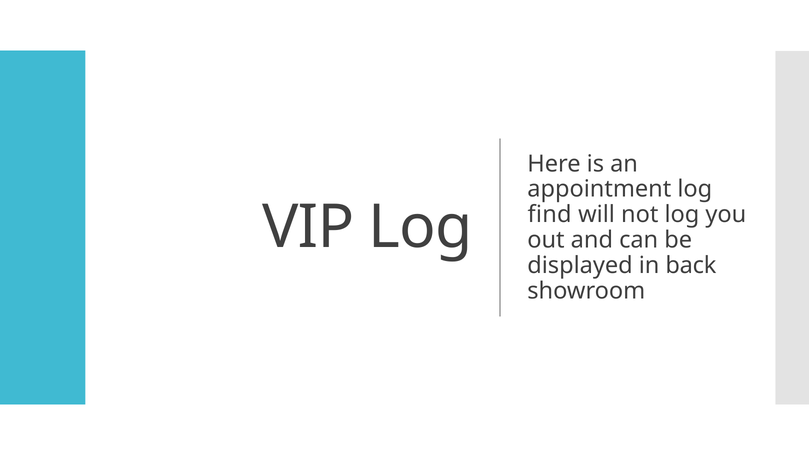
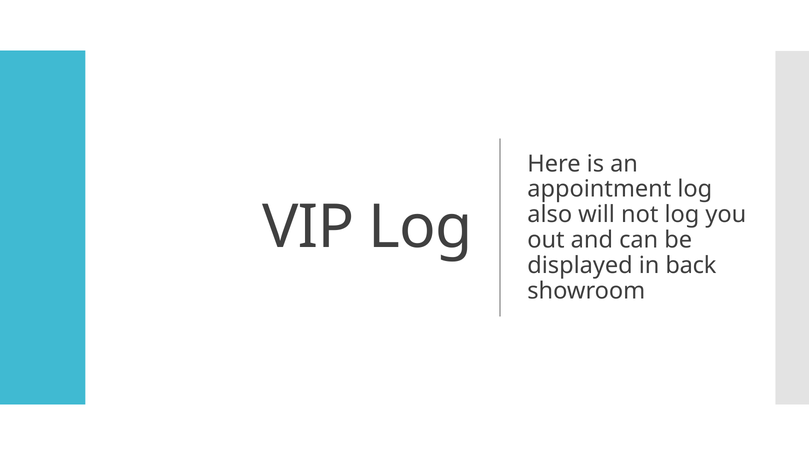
find: find -> also
